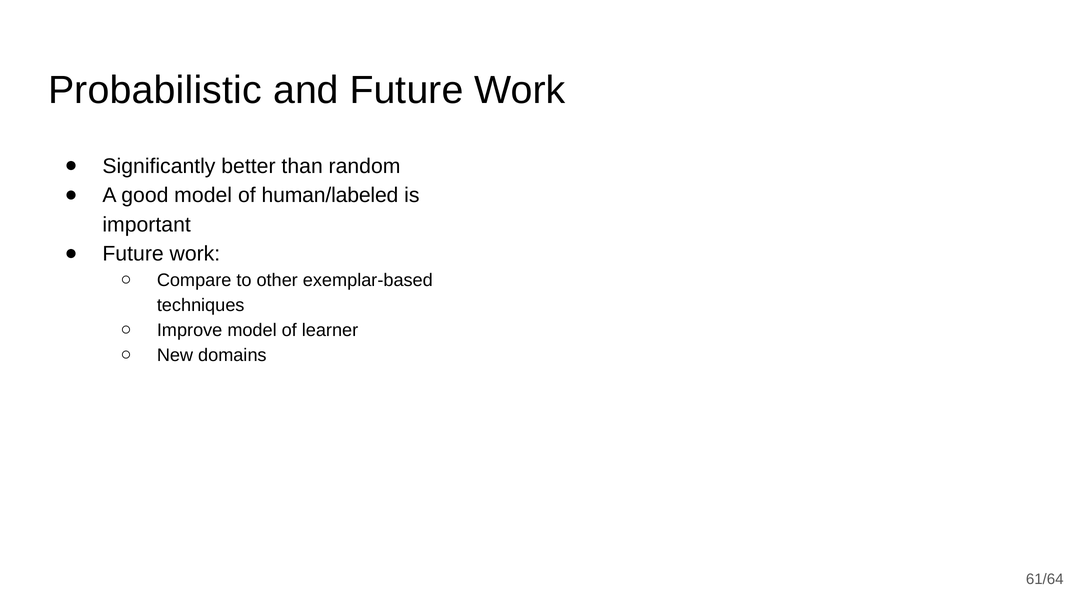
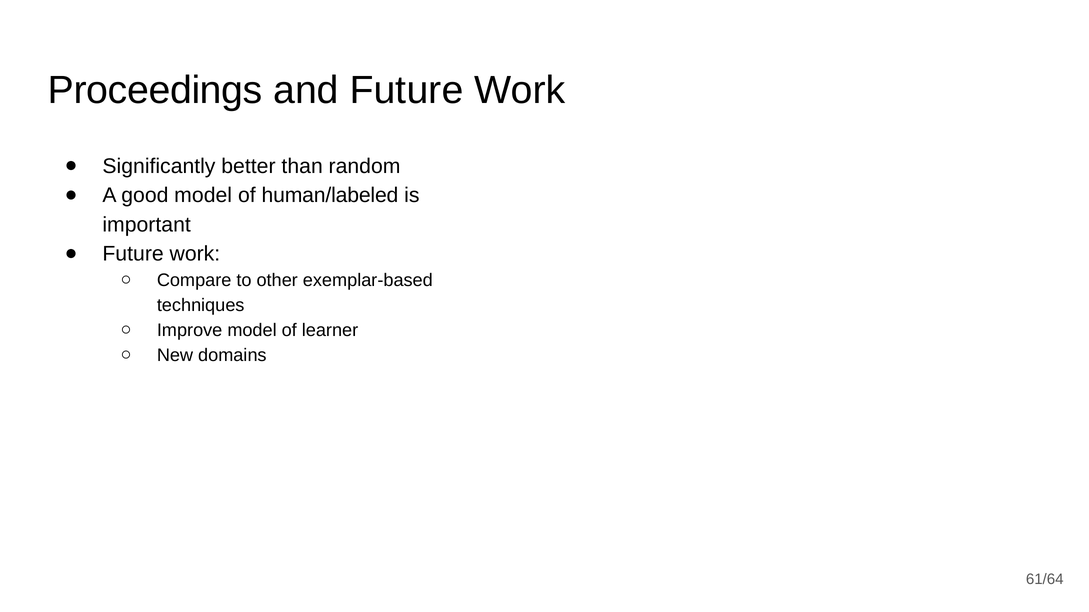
Probabilistic: Probabilistic -> Proceedings
